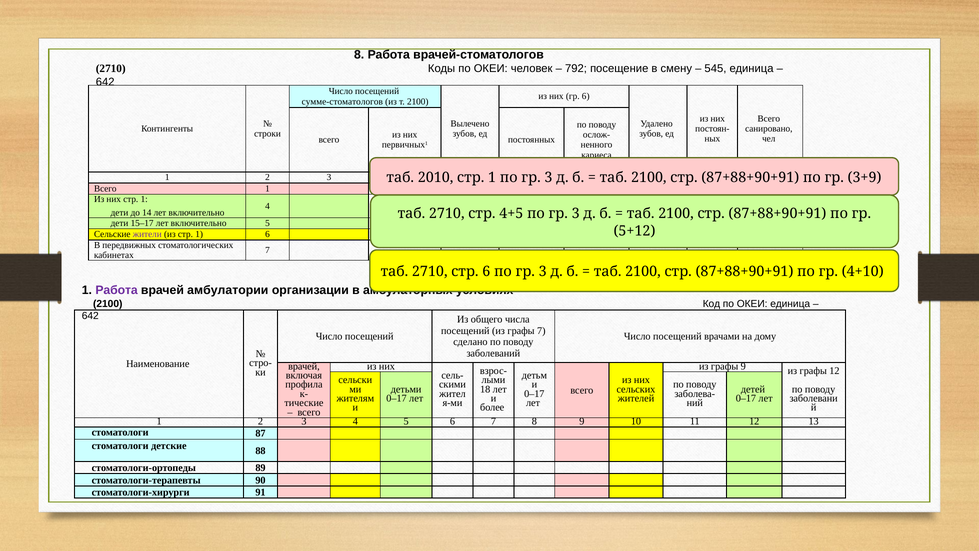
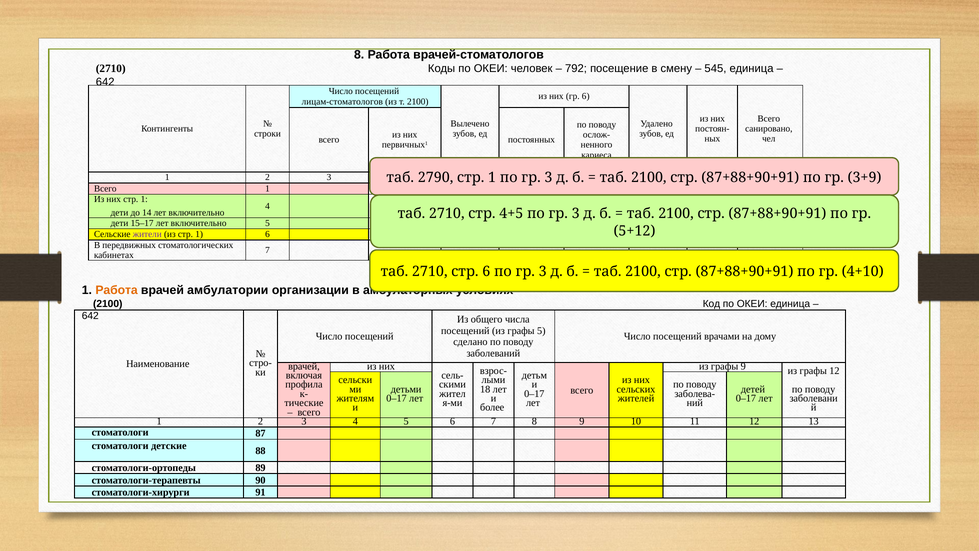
сумме-стоматологов: сумме-стоматологов -> лицам-стоматологов
2010: 2010 -> 2790
Работа at (117, 290) colour: purple -> orange
графы 7: 7 -> 5
